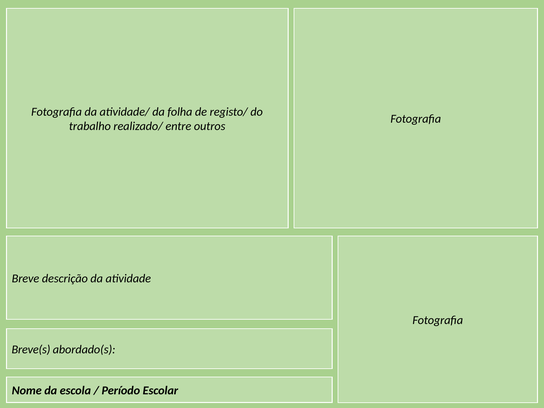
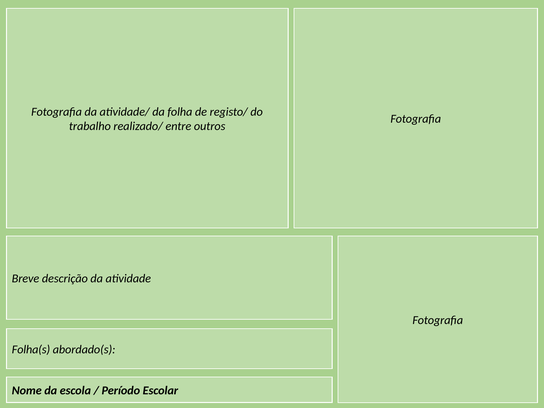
Breve(s: Breve(s -> Folha(s
